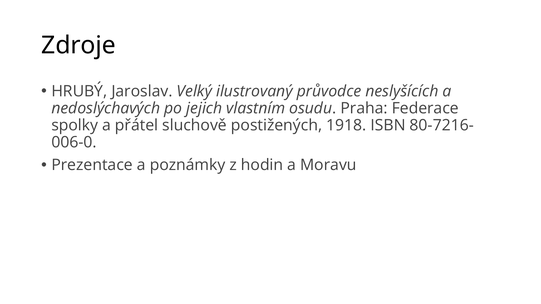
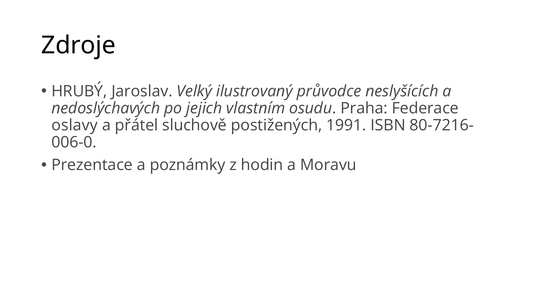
spolky: spolky -> oslavy
1918: 1918 -> 1991
